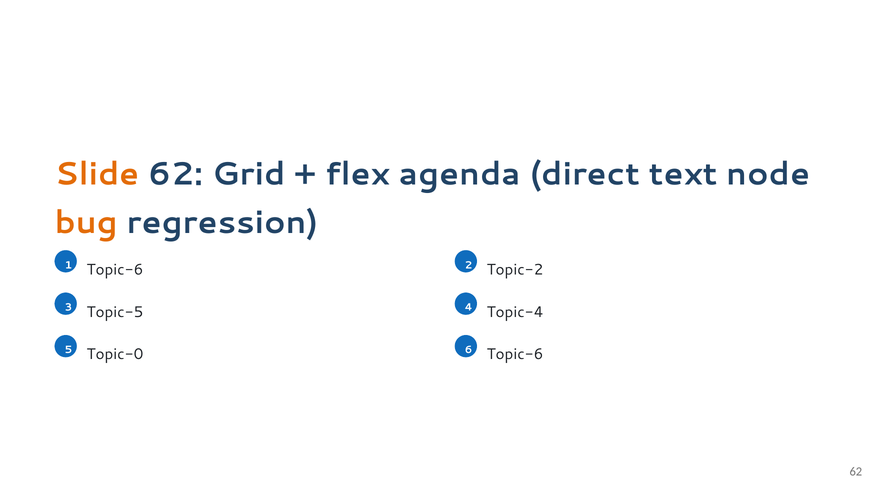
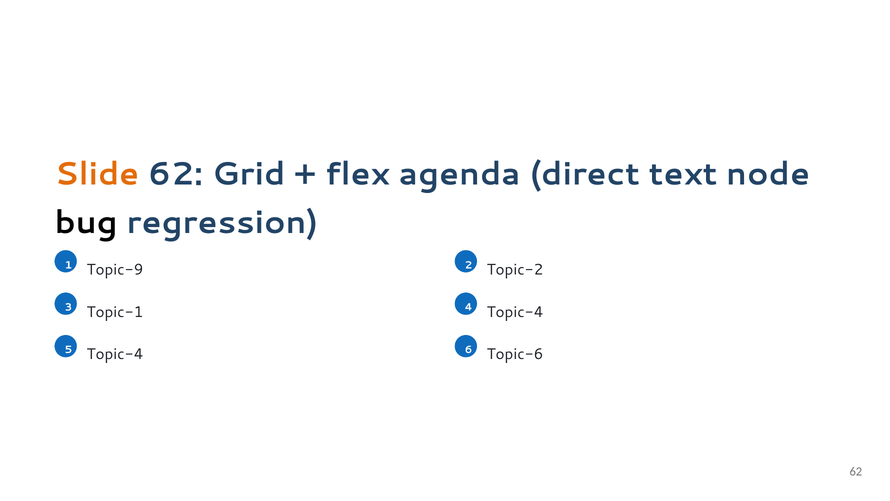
bug colour: orange -> black
1 Topic-6: Topic-6 -> Topic-9
Topic-5: Topic-5 -> Topic-1
5 Topic-0: Topic-0 -> Topic-4
